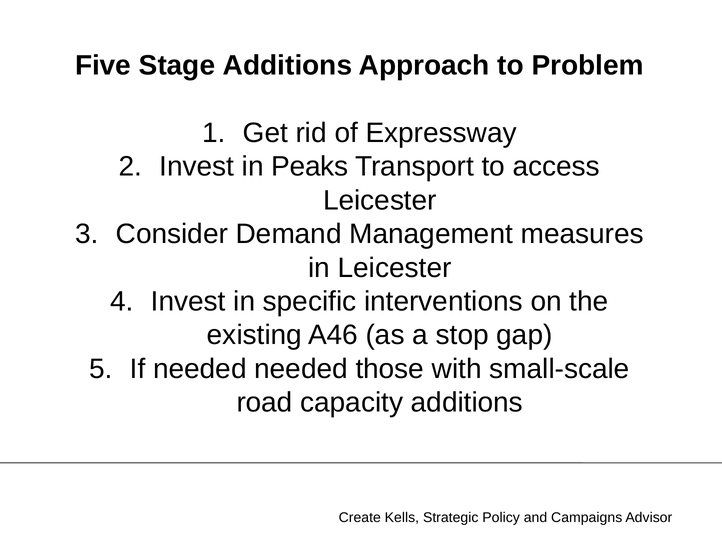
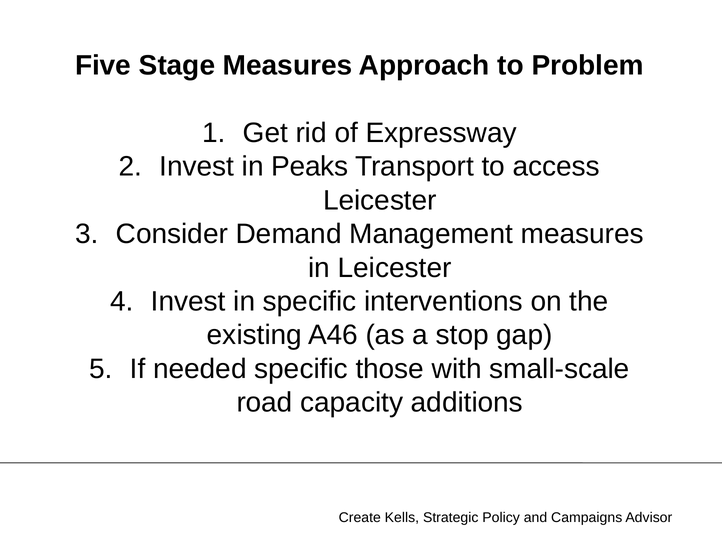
Stage Additions: Additions -> Measures
needed needed: needed -> specific
